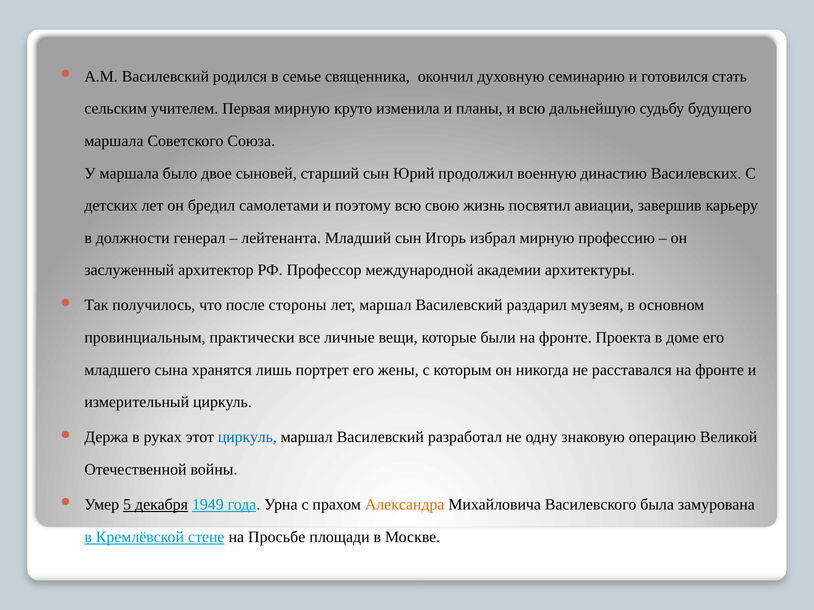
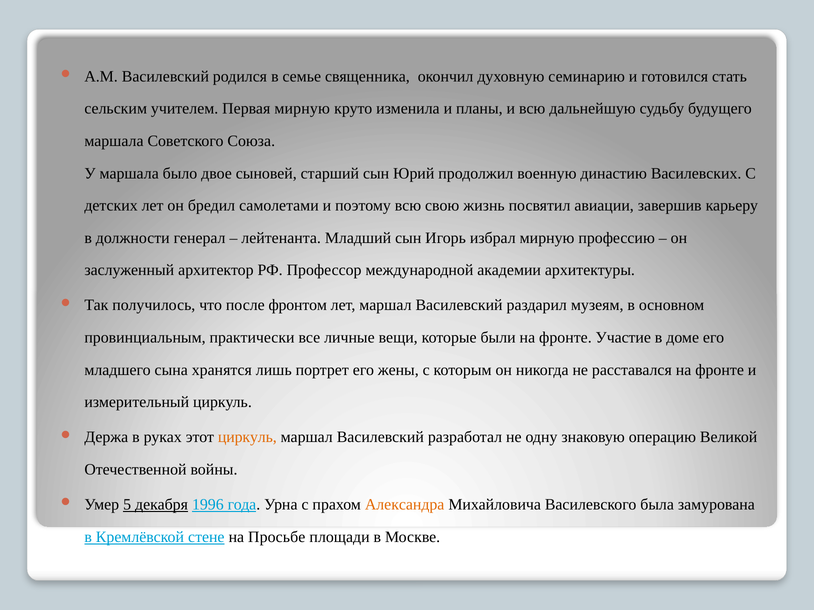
стороны: стороны -> фронтом
Проекта: Проекта -> Участие
циркуль at (247, 438) colour: blue -> orange
1949: 1949 -> 1996
